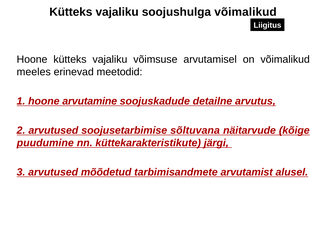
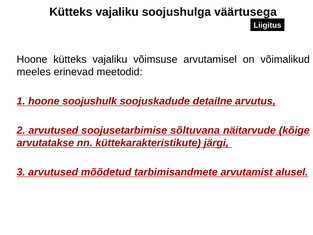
soojushulga võimalikud: võimalikud -> väärtusega
arvutamine: arvutamine -> soojushulk
puudumine: puudumine -> arvutatakse
